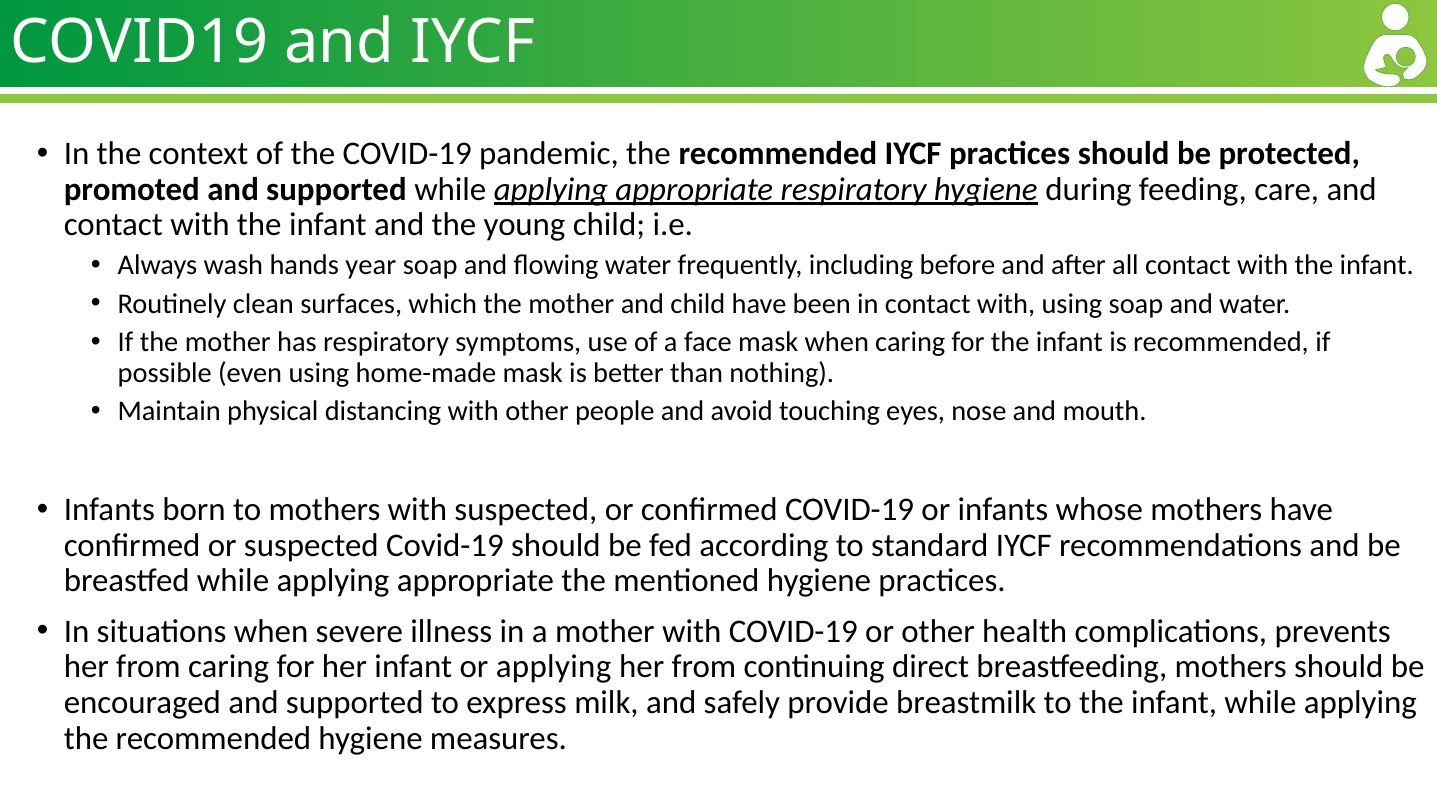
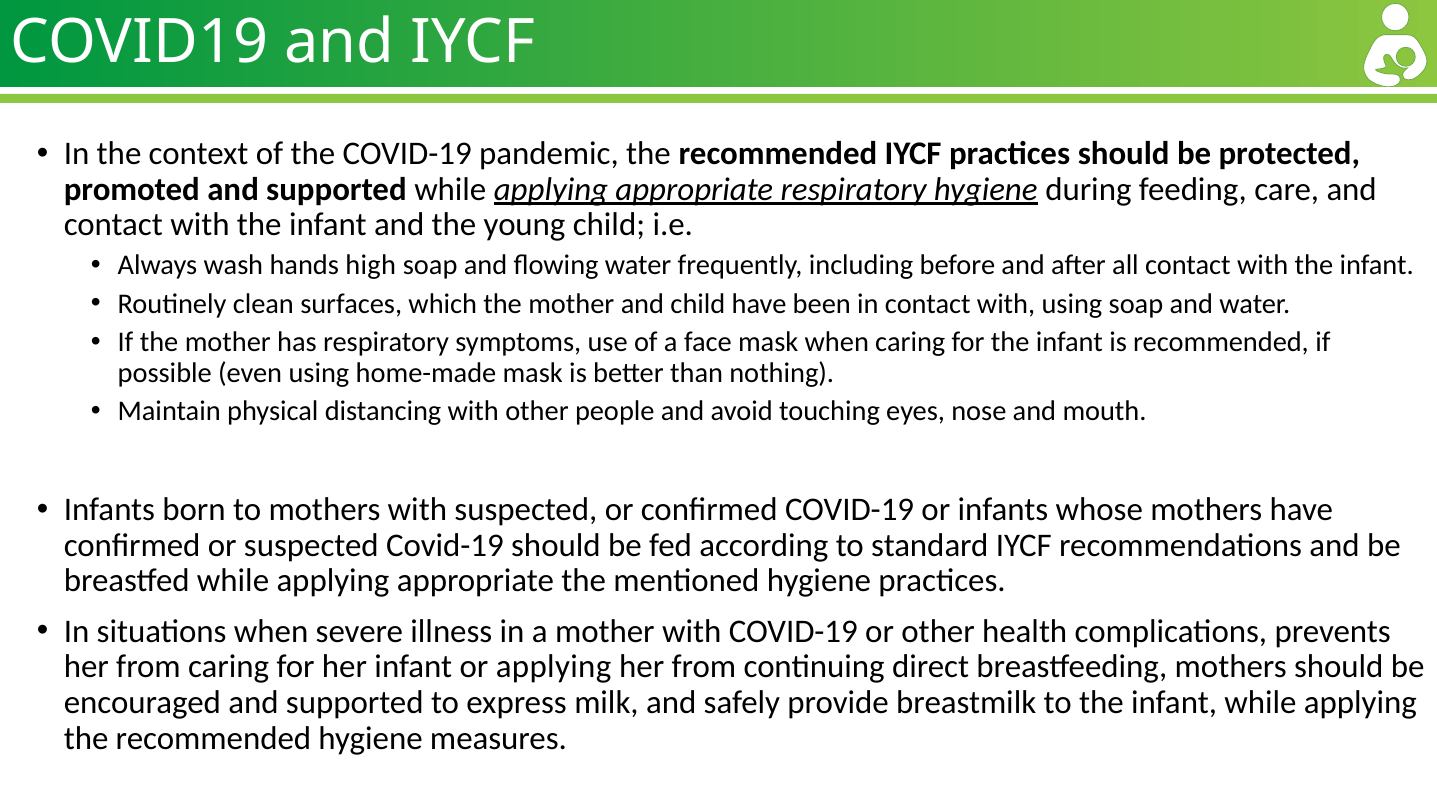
year: year -> high
